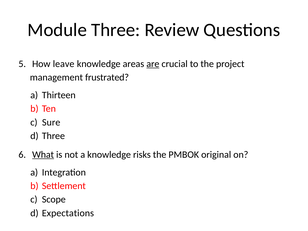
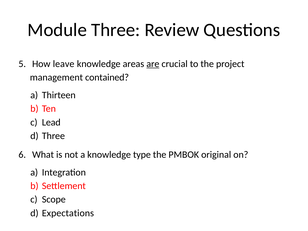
frustrated: frustrated -> contained
Sure: Sure -> Lead
What underline: present -> none
risks: risks -> type
